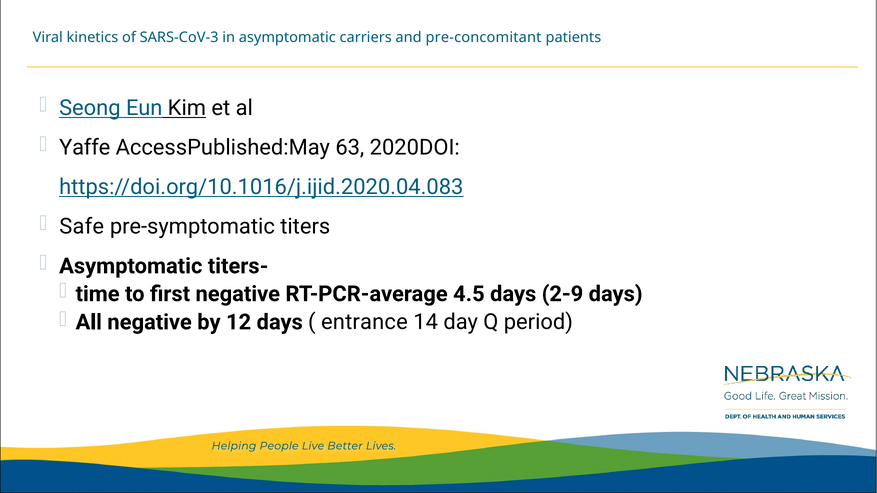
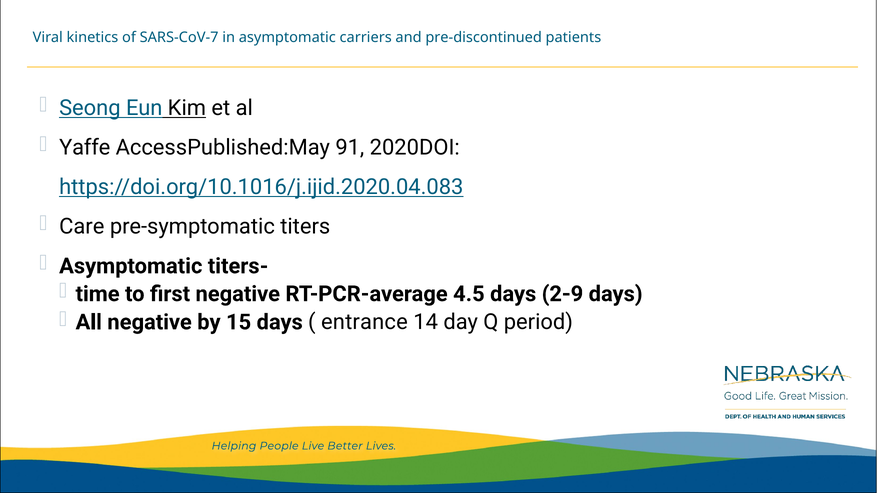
SARS-CoV-3: SARS-CoV-3 -> SARS-CoV-7
pre-concomitant: pre-concomitant -> pre-discontinued
63: 63 -> 91
Safe: Safe -> Care
12: 12 -> 15
